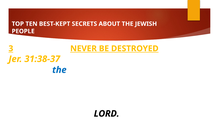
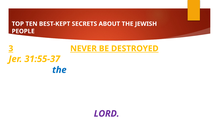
31:38-37: 31:38-37 -> 31:55-37
These: These -> Cease
LORD at (107, 114) colour: black -> purple
